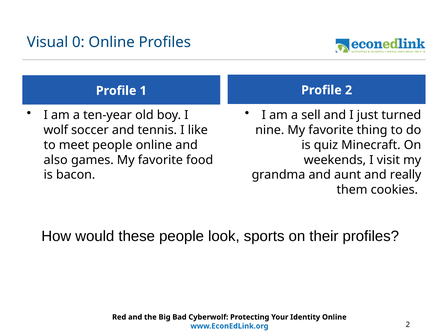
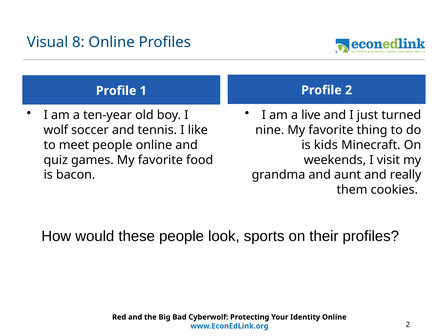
0: 0 -> 8
sell: sell -> live
quiz: quiz -> kids
also: also -> quiz
